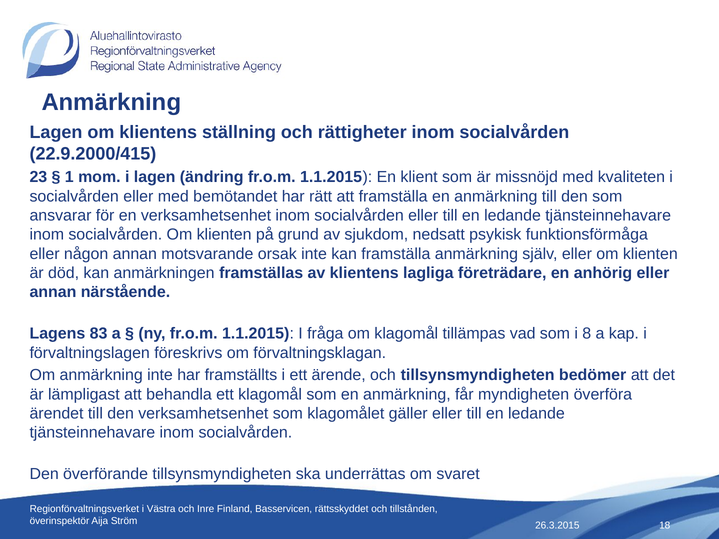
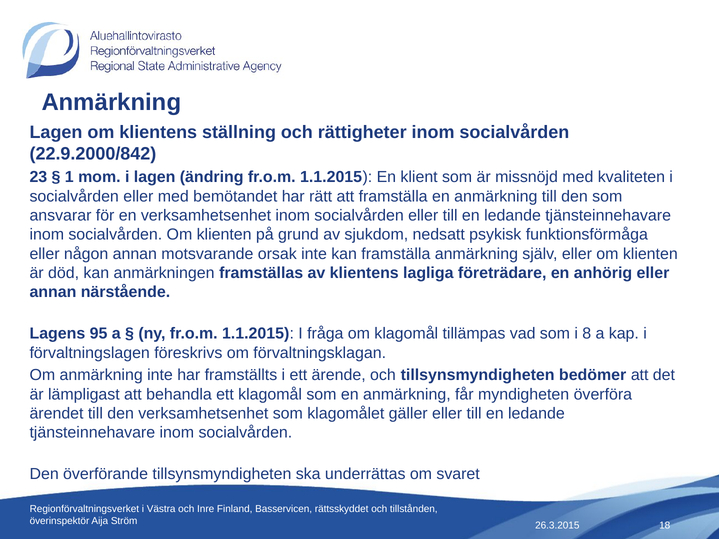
22.9.2000/415: 22.9.2000/415 -> 22.9.2000/842
83: 83 -> 95
